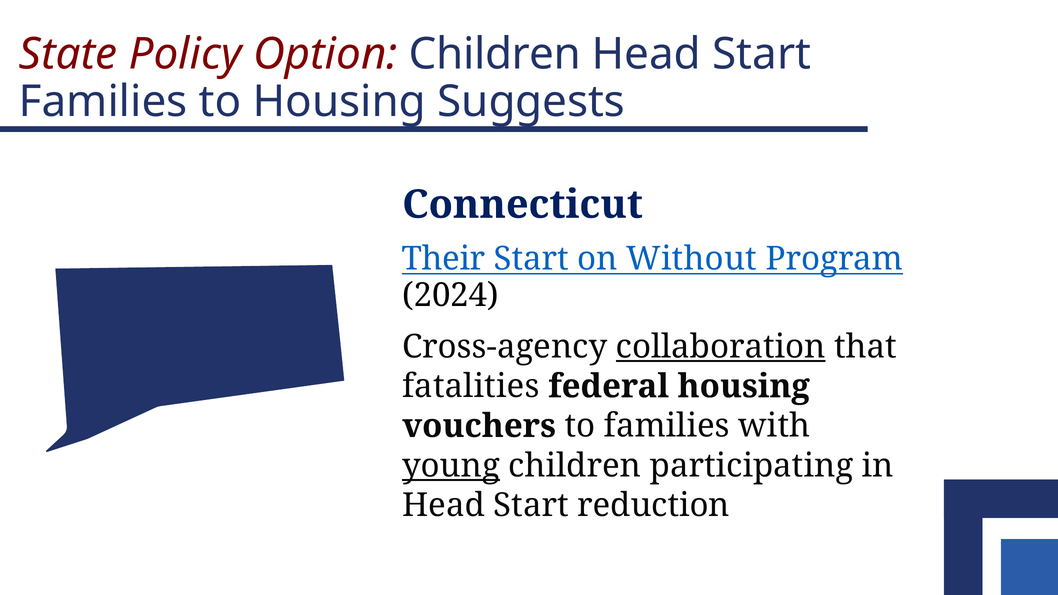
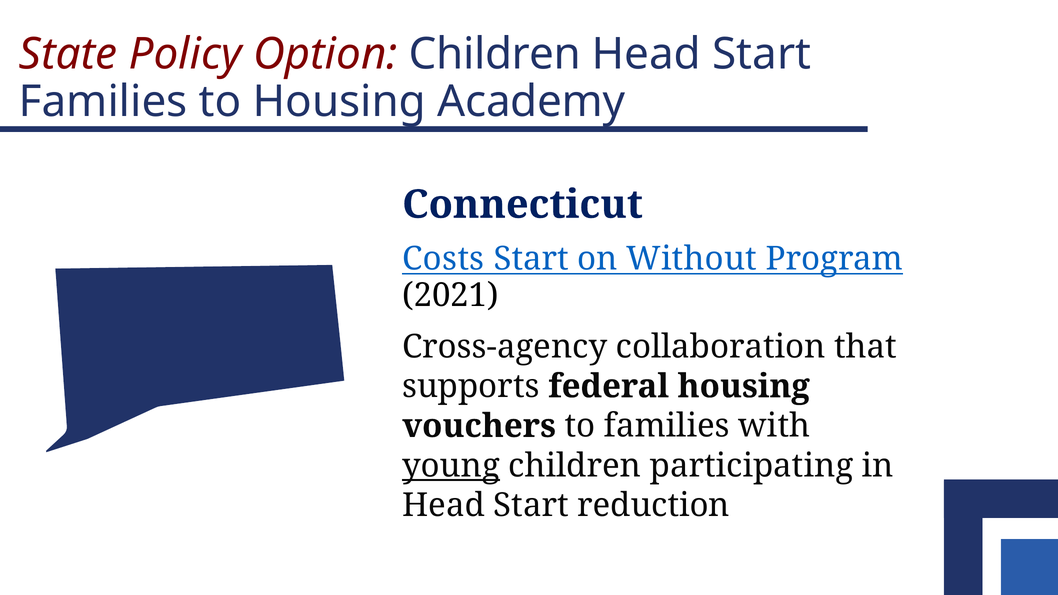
Suggests: Suggests -> Academy
Their: Their -> Costs
2024: 2024 -> 2021
collaboration underline: present -> none
fatalities: fatalities -> supports
